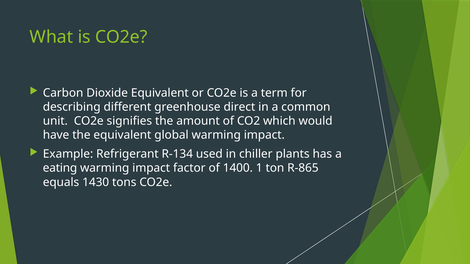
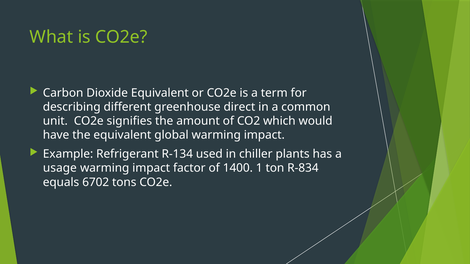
eating: eating -> usage
R-865: R-865 -> R-834
1430: 1430 -> 6702
